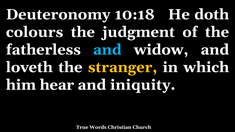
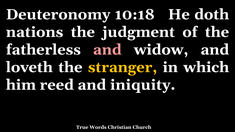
colours: colours -> nations
and at (107, 50) colour: light blue -> pink
hear: hear -> reed
